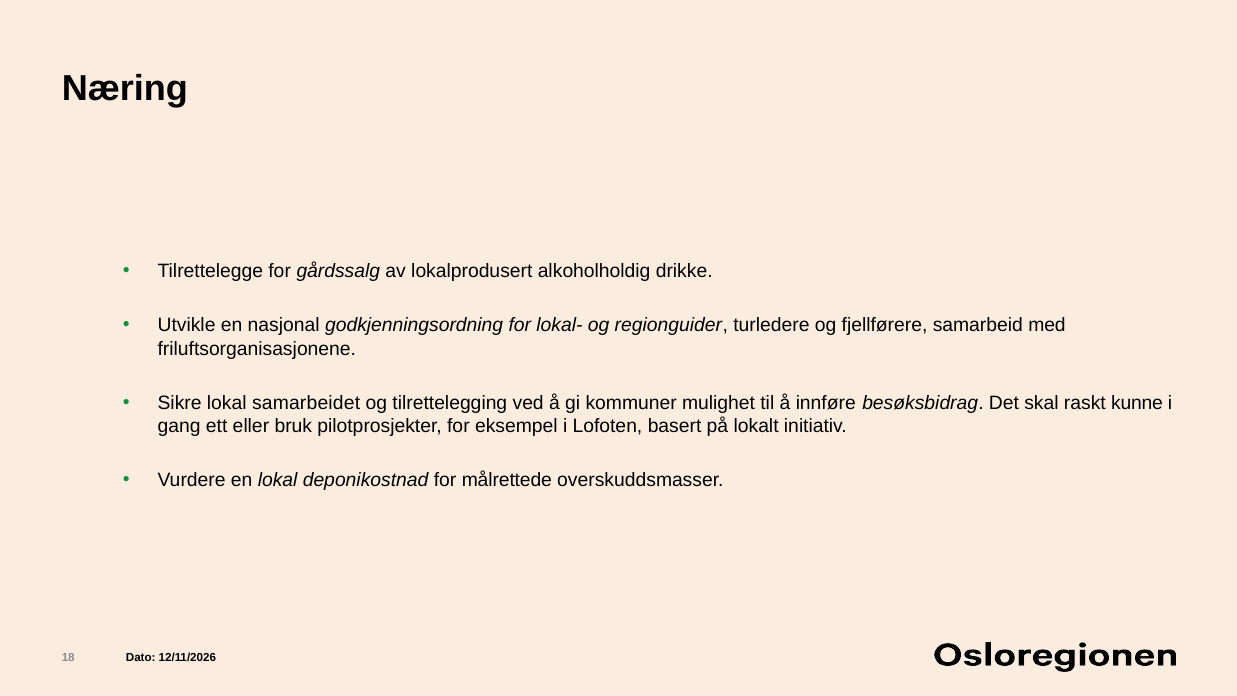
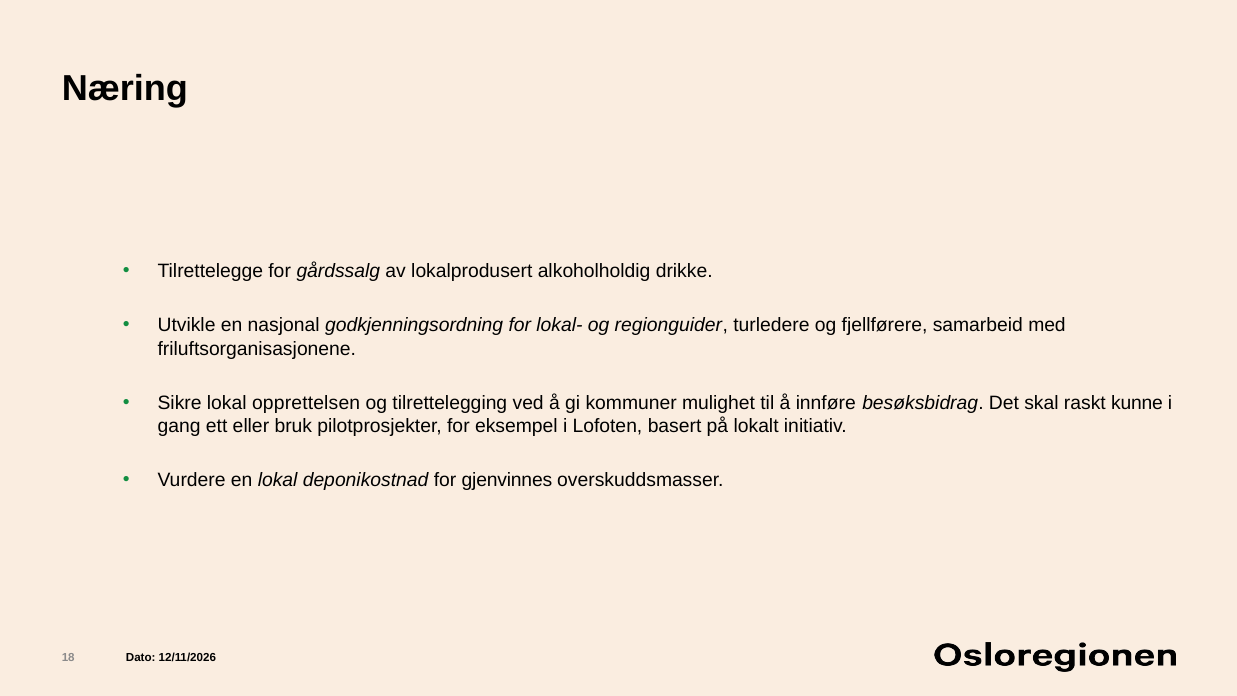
samarbeidet: samarbeidet -> opprettelsen
målrettede: målrettede -> gjenvinnes
